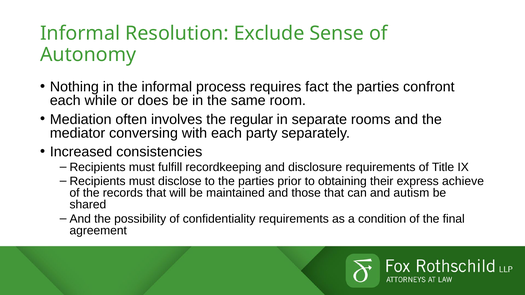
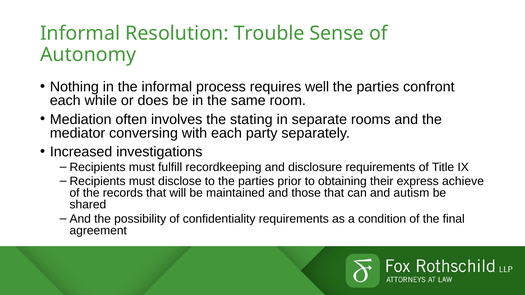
Exclude: Exclude -> Trouble
fact: fact -> well
regular: regular -> stating
consistencies: consistencies -> investigations
